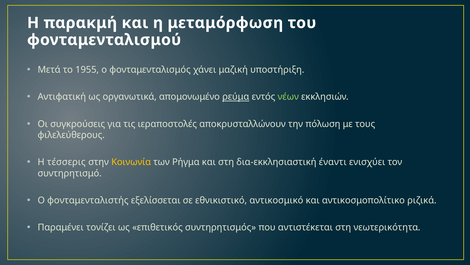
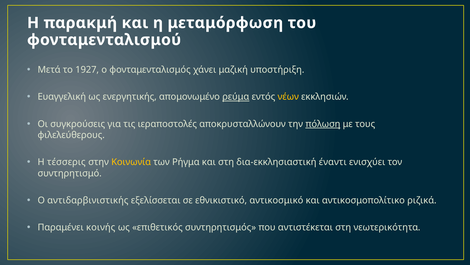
1955: 1955 -> 1927
Αντιφατική: Αντιφατική -> Ευαγγελική
οργανωτικά: οργανωτικά -> ενεργητικής
νέων colour: light green -> yellow
πόλωση underline: none -> present
φονταμενταλιστής: φονταμενταλιστής -> αντιδαρβινιστικής
τονίζει: τονίζει -> κοινής
